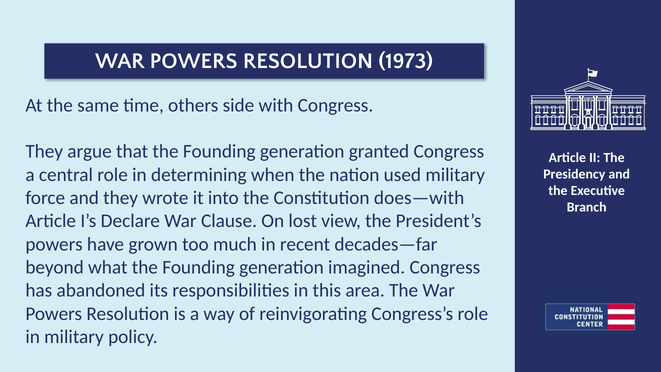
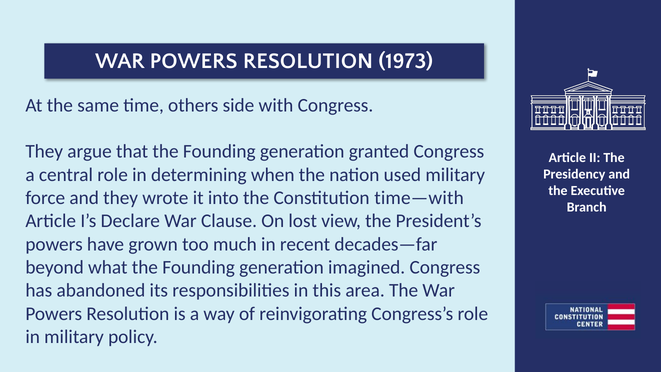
does—with: does—with -> time—with
